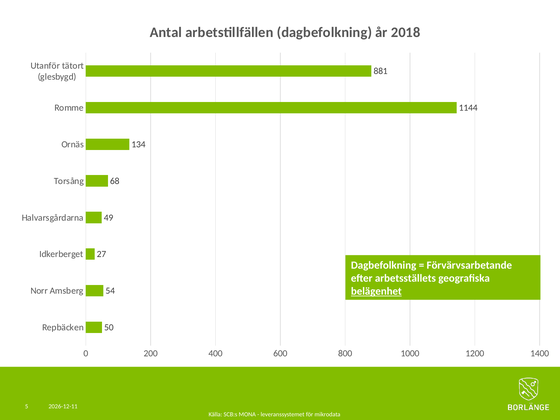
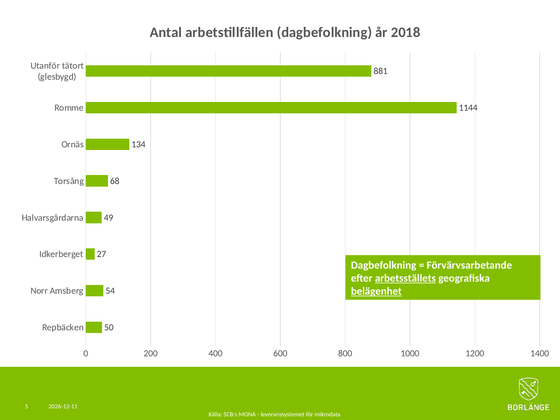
arbetsställets underline: none -> present
